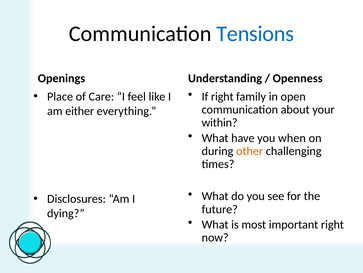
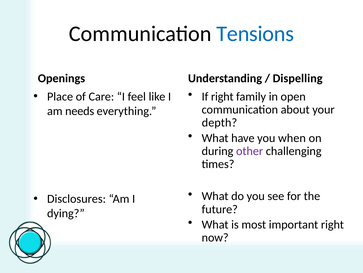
Openness: Openness -> Dispelling
either: either -> needs
within: within -> depth
other colour: orange -> purple
